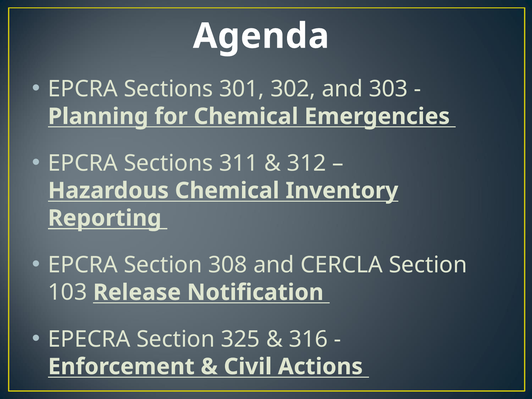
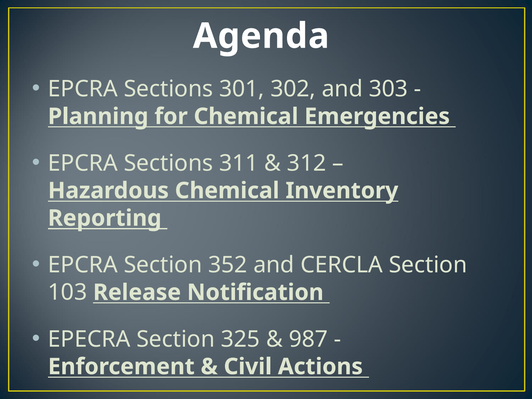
308: 308 -> 352
316: 316 -> 987
